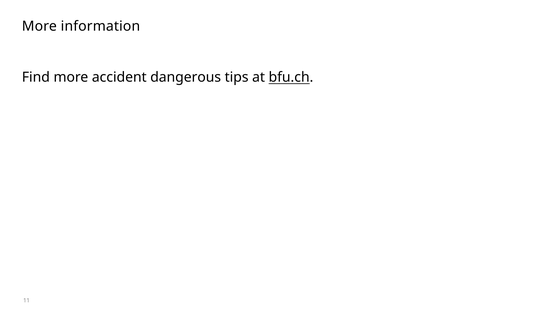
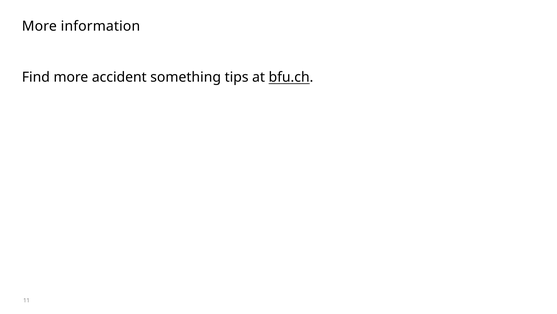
dangerous: dangerous -> something
